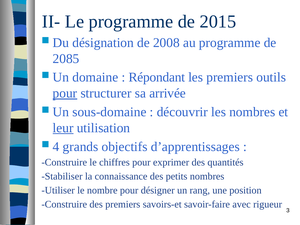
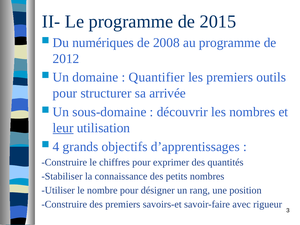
désignation: désignation -> numériques
2085: 2085 -> 2012
Répondant: Répondant -> Quantifier
pour at (65, 93) underline: present -> none
